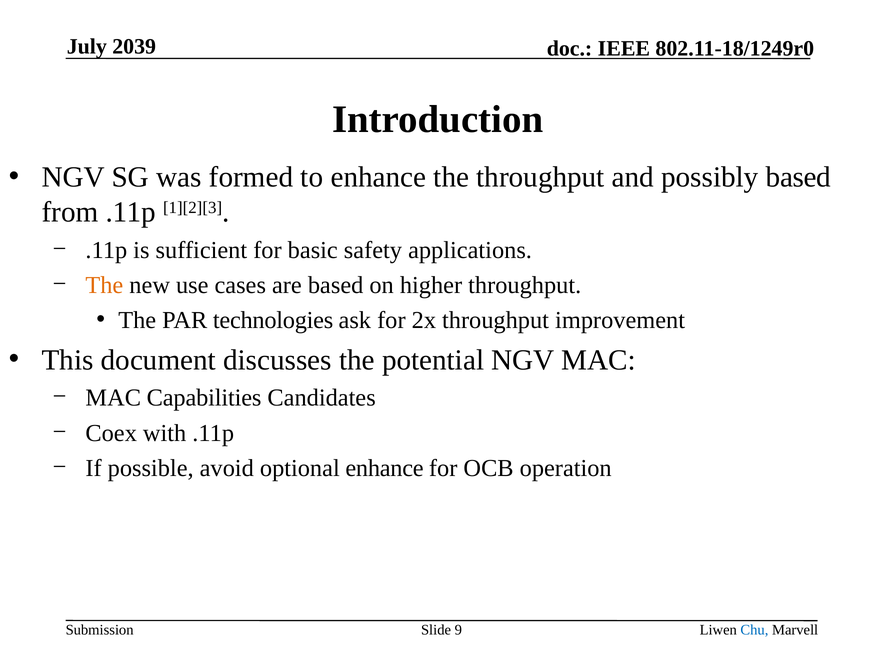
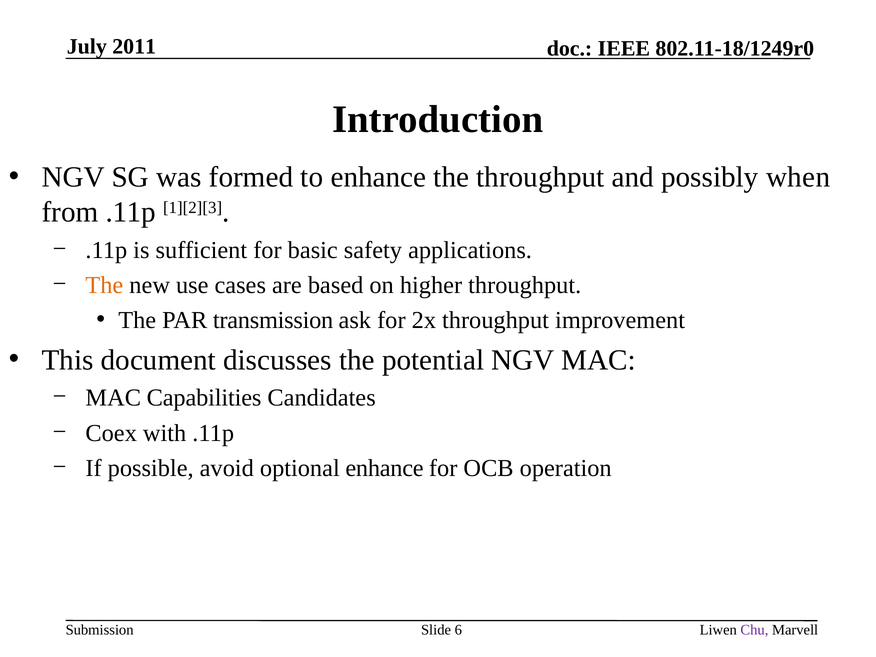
2039: 2039 -> 2011
possibly based: based -> when
technologies: technologies -> transmission
9: 9 -> 6
Chu colour: blue -> purple
